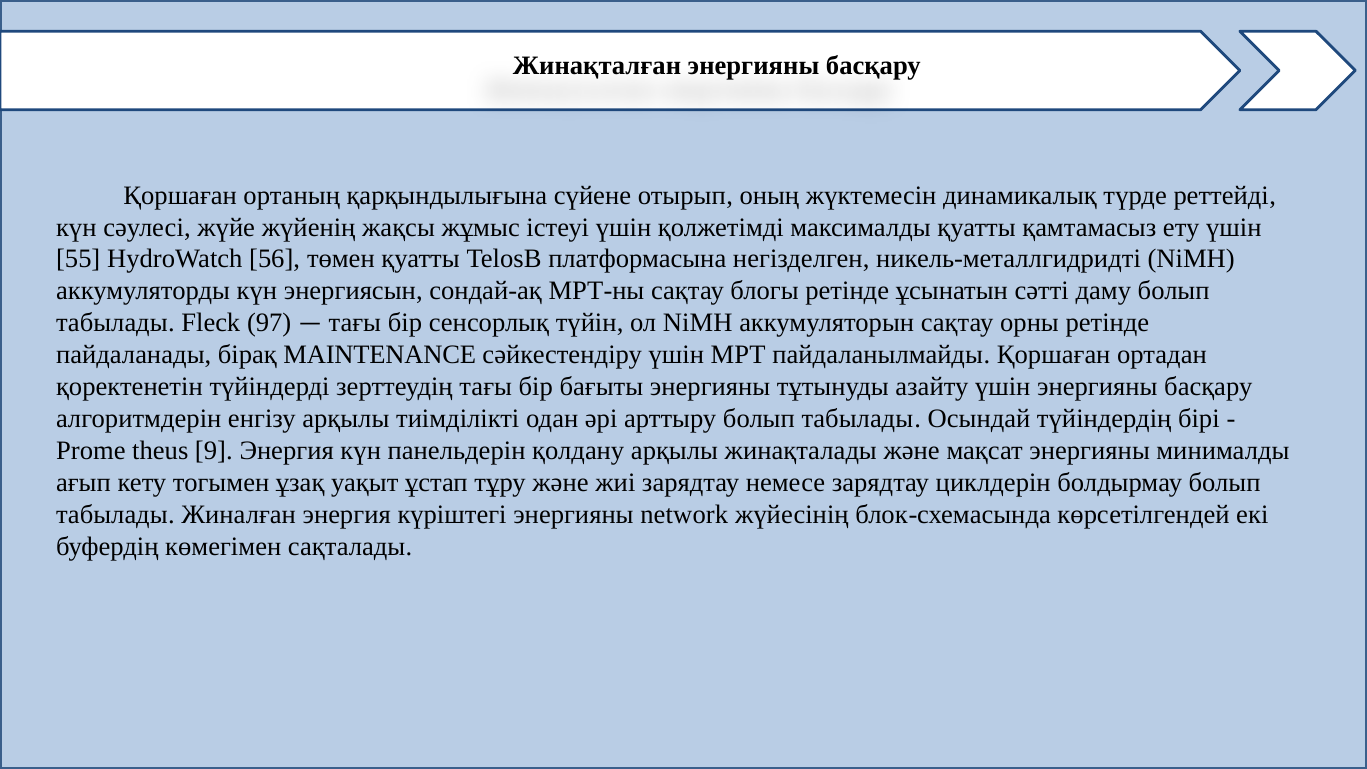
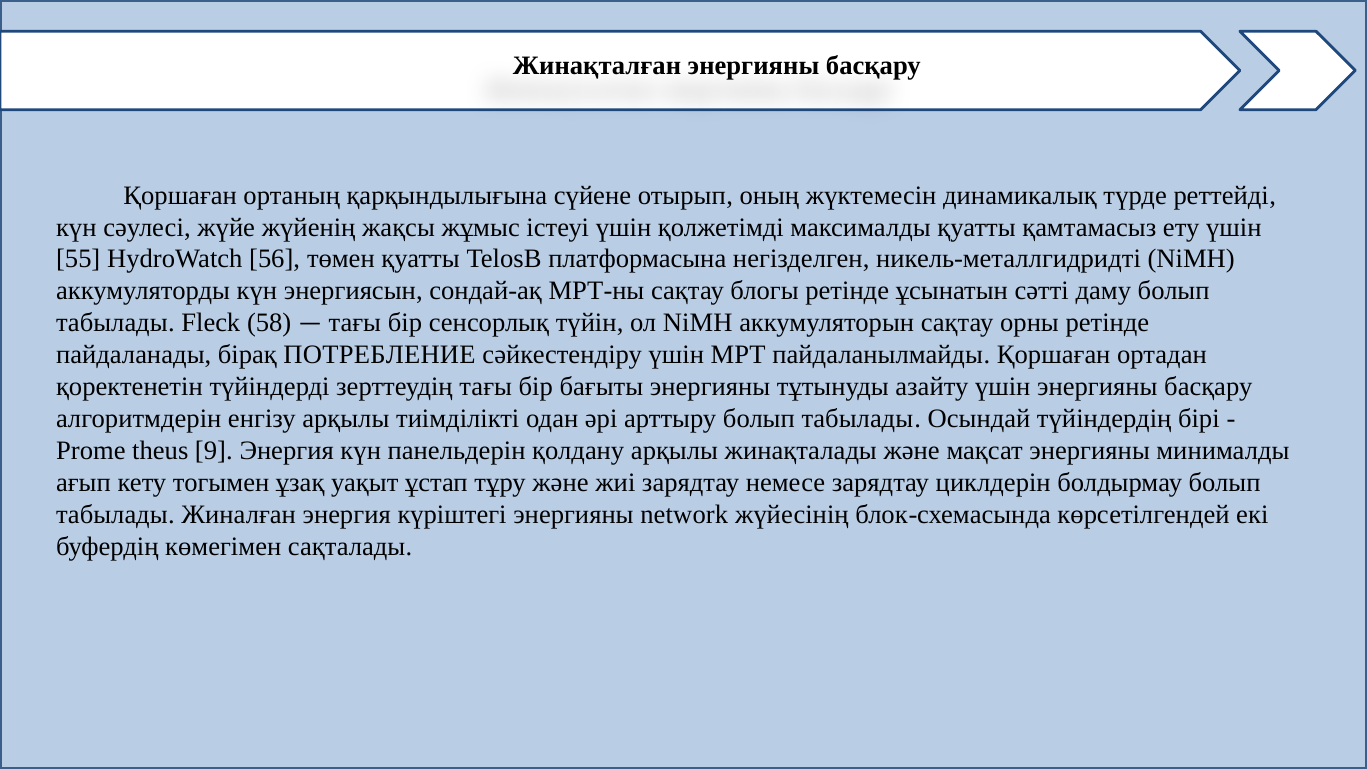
97: 97 -> 58
MAINTENANCE: MAINTENANCE -> ПОТРЕБЛЕНИЕ
